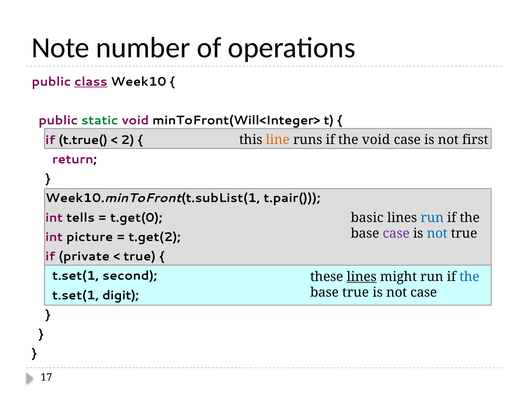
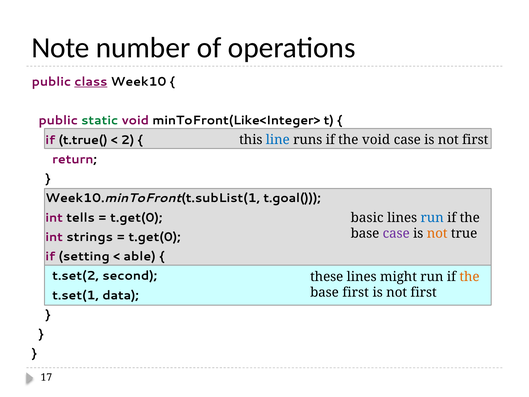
minToFront(Will<Integer>: minToFront(Will<Integer> -> minToFront(Like<Integer>
line colour: orange -> blue
t.pair(: t.pair( -> t.goal(
not at (437, 233) colour: blue -> orange
picture: picture -> strings
t.get(2 at (155, 237): t.get(2 -> t.get(0
private: private -> setting
true at (140, 256): true -> able
t.set(1 at (76, 276): t.set(1 -> t.set(2
lines at (362, 276) underline: present -> none
the at (469, 276) colour: blue -> orange
base true: true -> first
case at (424, 292): case -> first
digit: digit -> data
